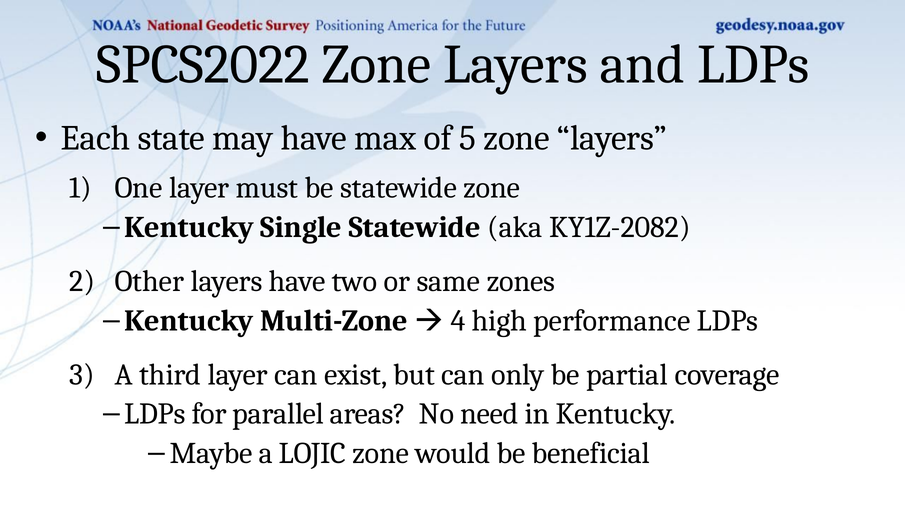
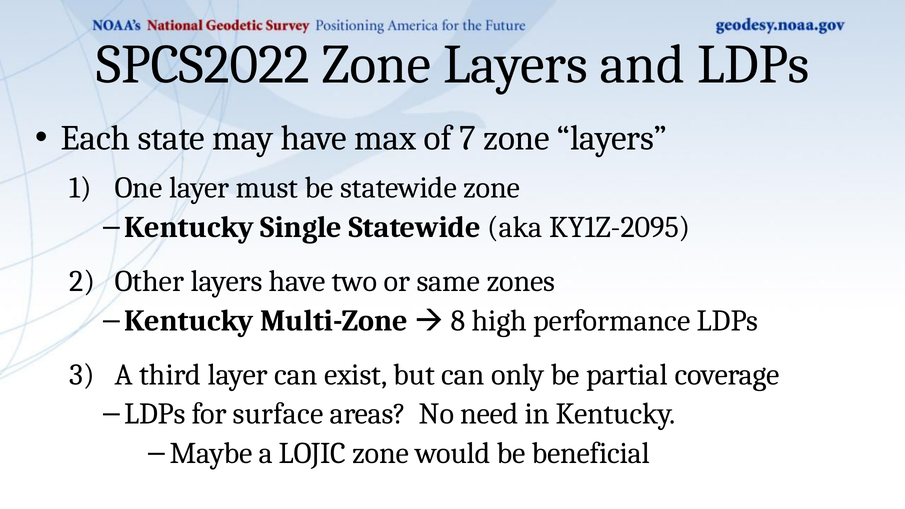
5: 5 -> 7
KY1Z-2082: KY1Z-2082 -> KY1Z-2095
4: 4 -> 8
parallel: parallel -> surface
